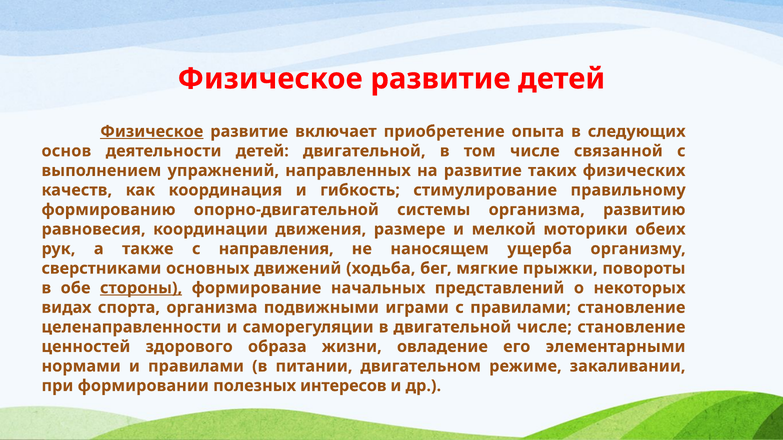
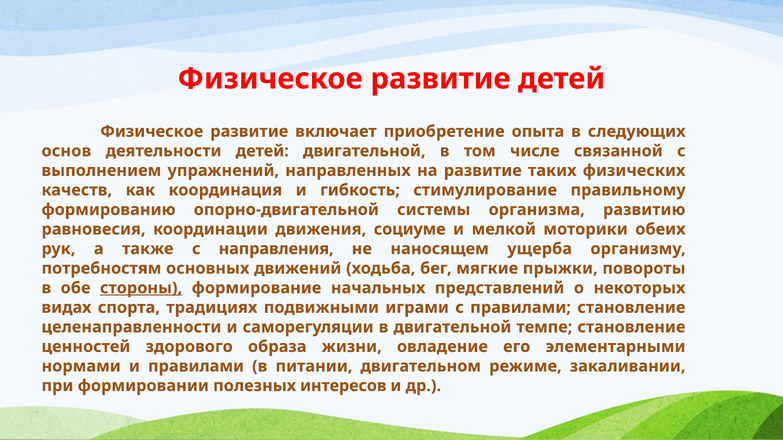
Физическое at (152, 132) underline: present -> none
размере: размере -> социуме
сверстниками: сверстниками -> потребностям
спорта организма: организма -> традициях
двигательной числе: числе -> темпе
